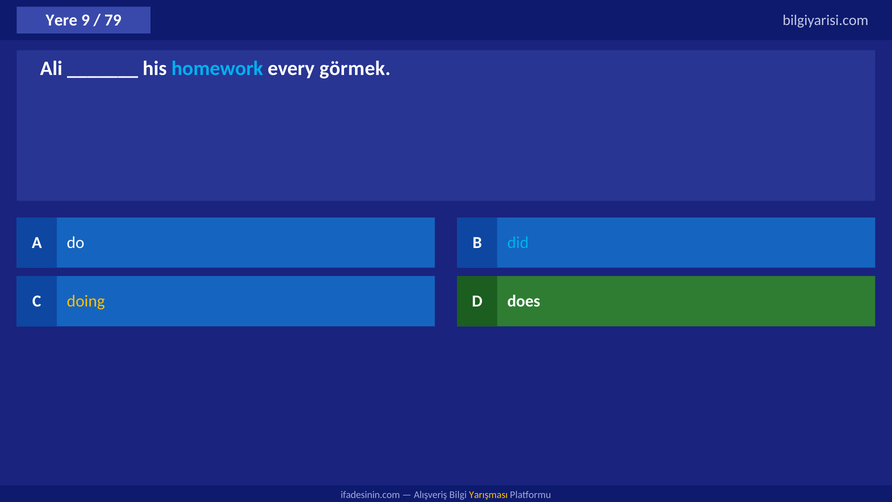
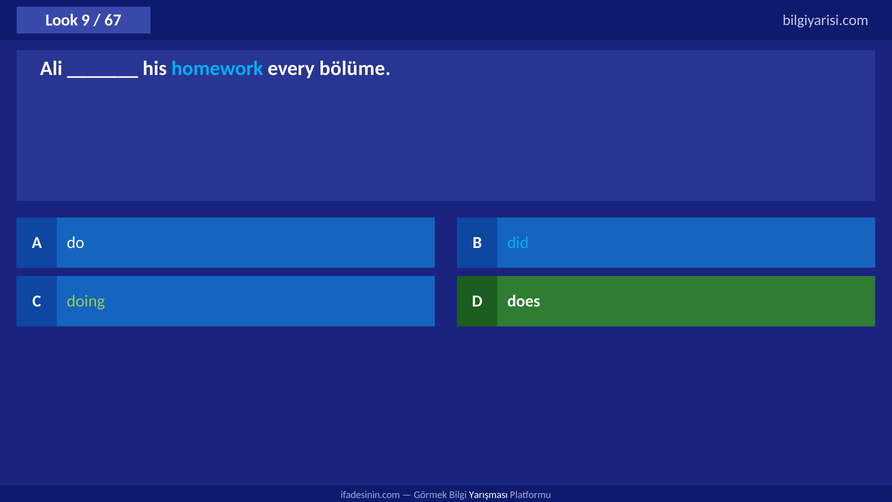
Yere: Yere -> Look
79: 79 -> 67
görmek: görmek -> bölüme
doing colour: yellow -> light green
Alışveriş: Alışveriş -> Görmek
Yarışması colour: yellow -> white
